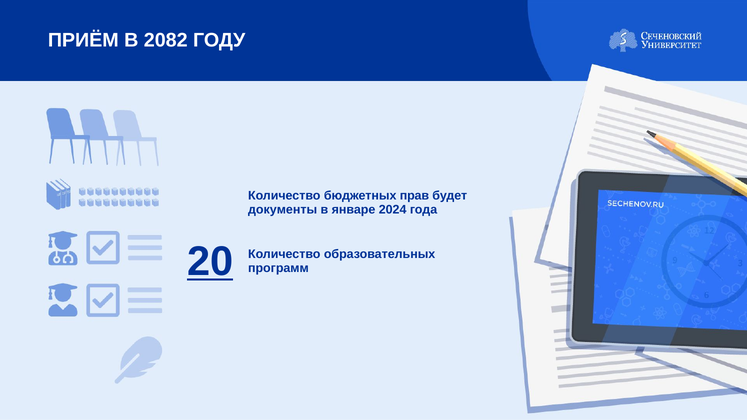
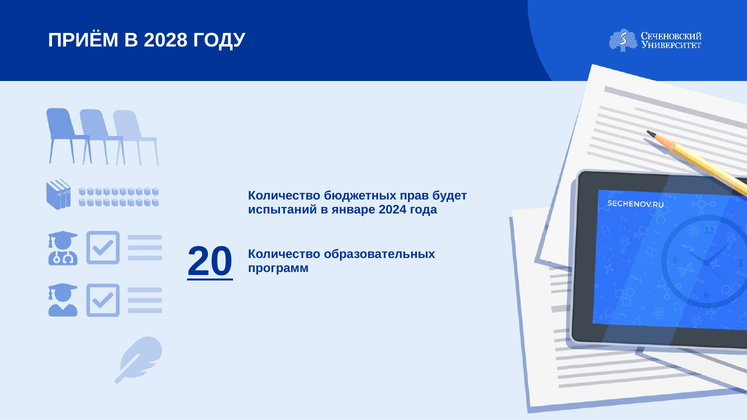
2082: 2082 -> 2028
документы: документы -> испытаний
